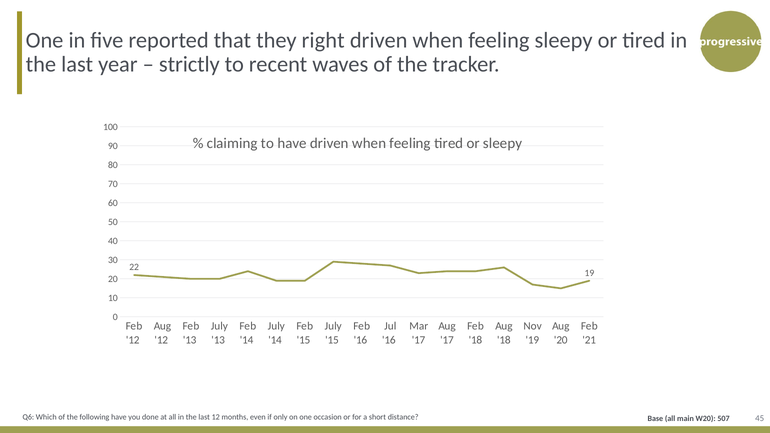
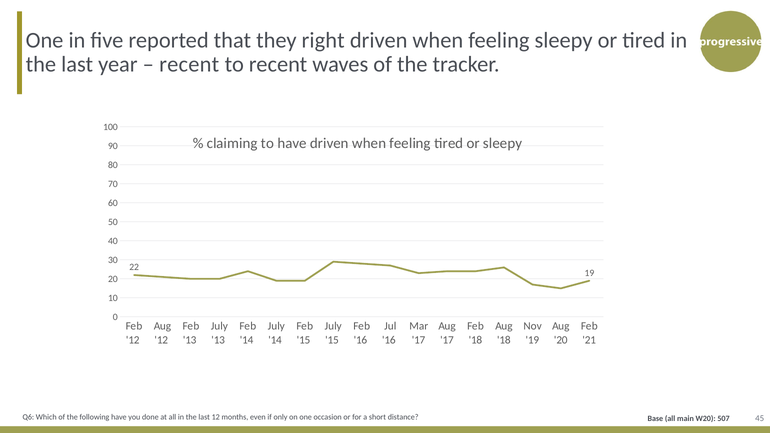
strictly at (189, 64): strictly -> recent
